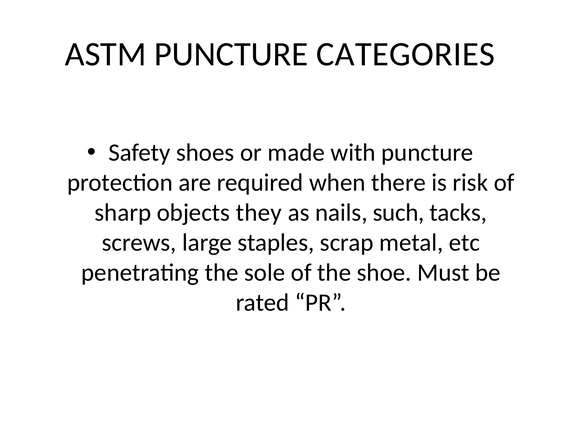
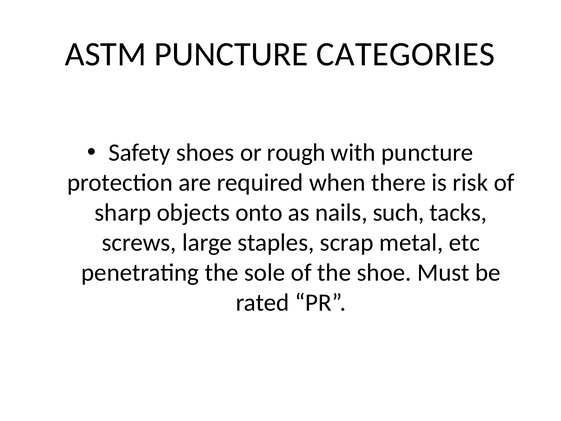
made: made -> rough
they: they -> onto
